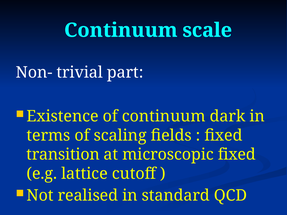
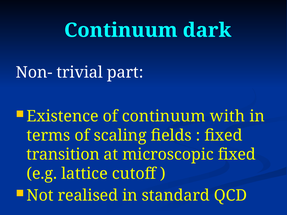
scale: scale -> dark
dark: dark -> with
